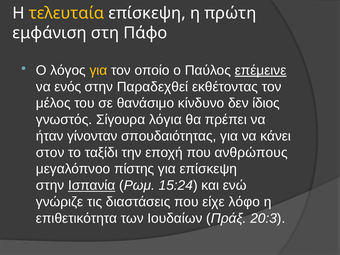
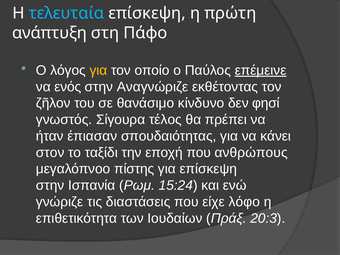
τελευταία colour: yellow -> light blue
εμφάνιση: εμφάνιση -> ανάπτυξη
Παραδεχθεί: Παραδεχθεί -> Αναγνώριζε
μέλος: μέλος -> ζῆλον
ίδιος: ίδιος -> φησί
λόγια: λόγια -> τέλος
γίνονταν: γίνονταν -> έπιασαν
Ισπανία underline: present -> none
